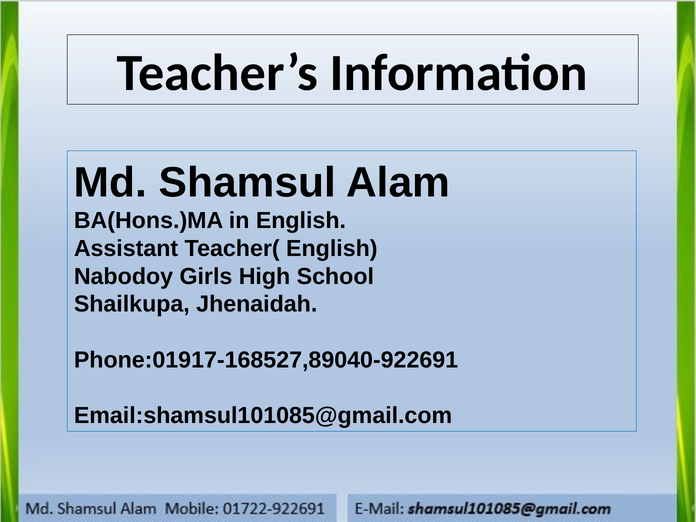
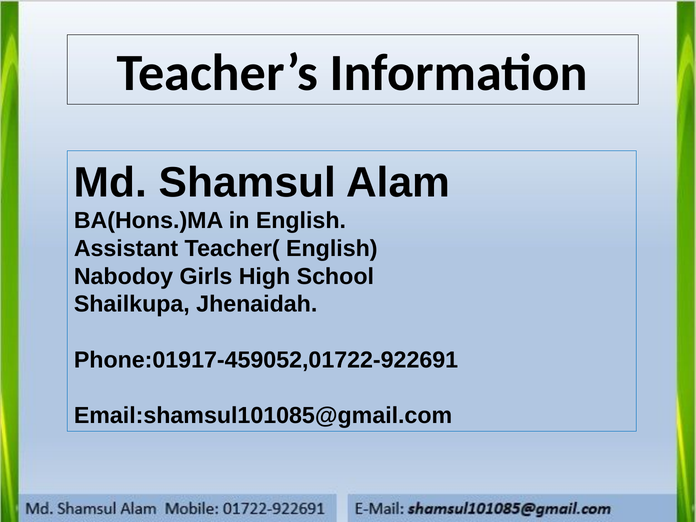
Phone:01917-168527,89040-922691: Phone:01917-168527,89040-922691 -> Phone:01917-459052,01722-922691
